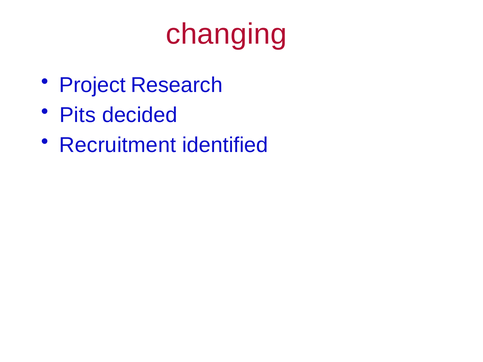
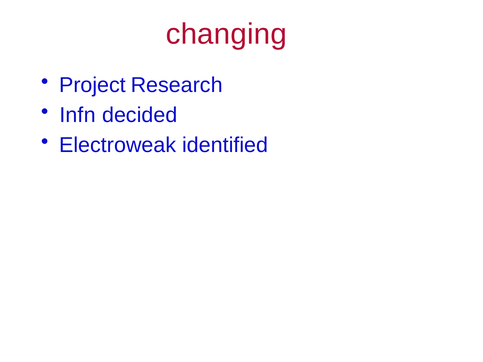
Pits: Pits -> Infn
Recruitment: Recruitment -> Electroweak
